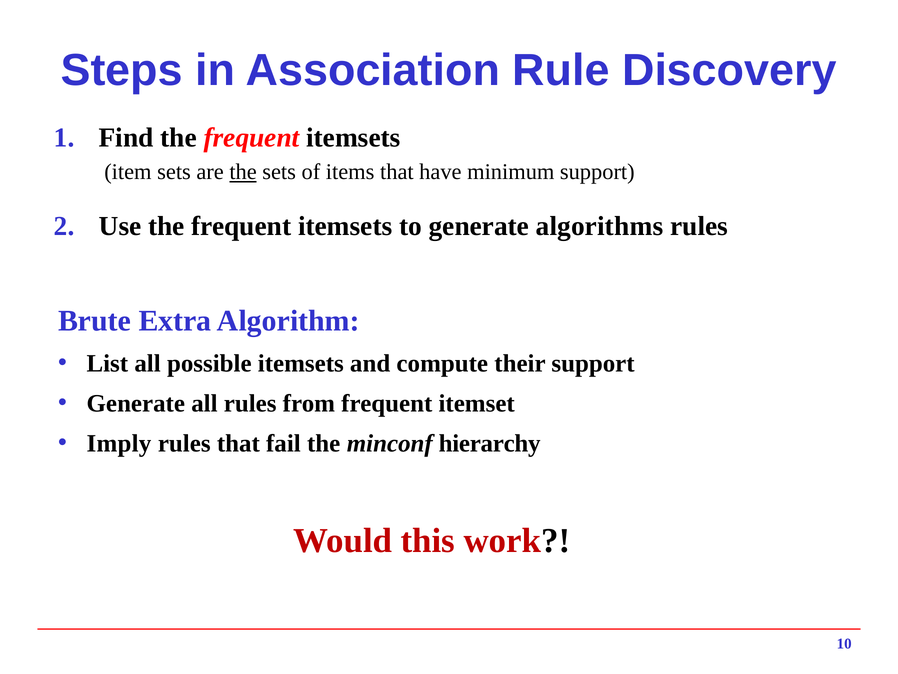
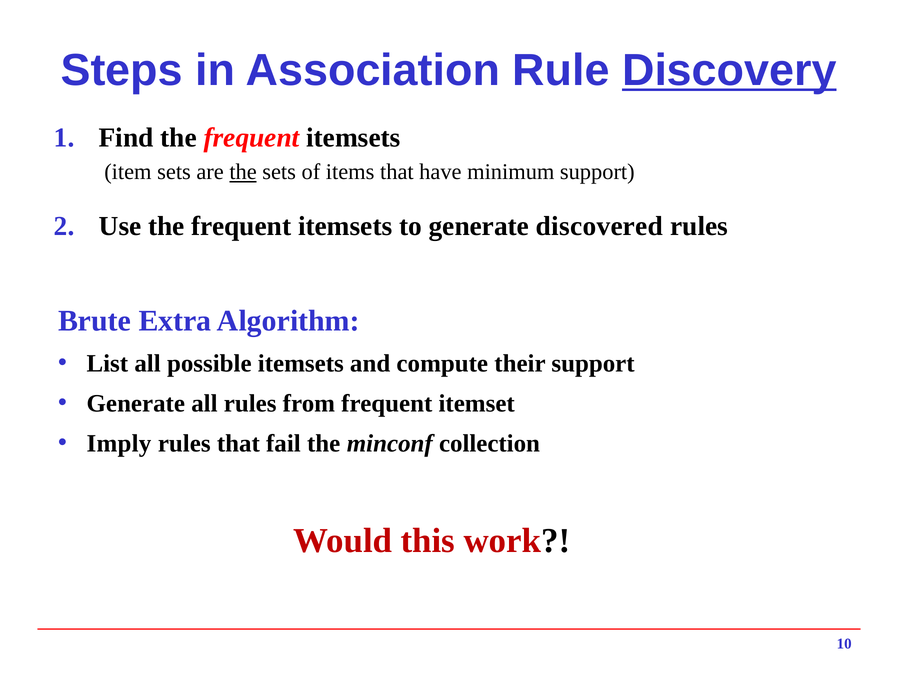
Discovery underline: none -> present
algorithms: algorithms -> discovered
hierarchy: hierarchy -> collection
